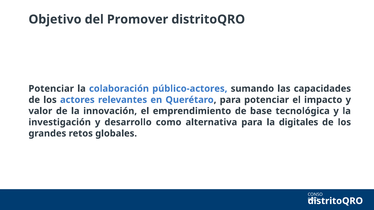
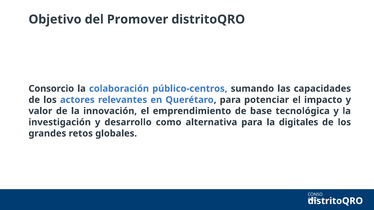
Potenciar at (51, 89): Potenciar -> Consorcio
público-actores: público-actores -> público-centros
